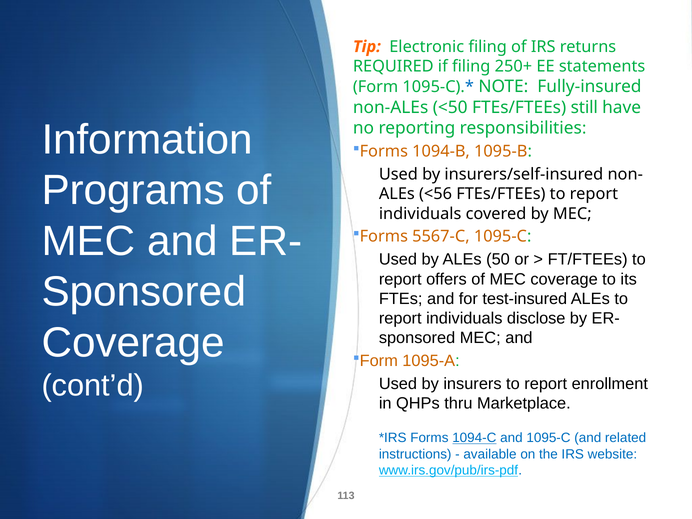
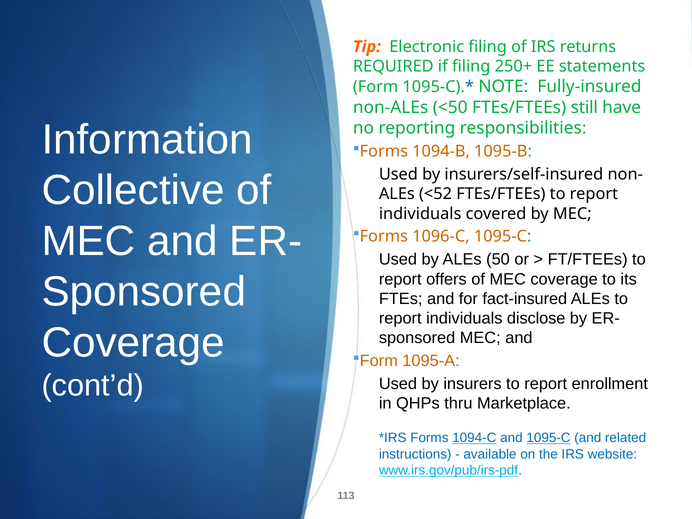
Programs: Programs -> Collective
<56: <56 -> <52
5567-C: 5567-C -> 1096-C
test-insured: test-insured -> fact-insured
1095-C at (548, 438) underline: none -> present
